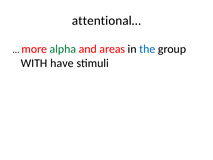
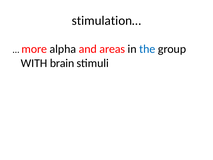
attentional…: attentional… -> stimulation…
alpha colour: green -> black
have: have -> brain
